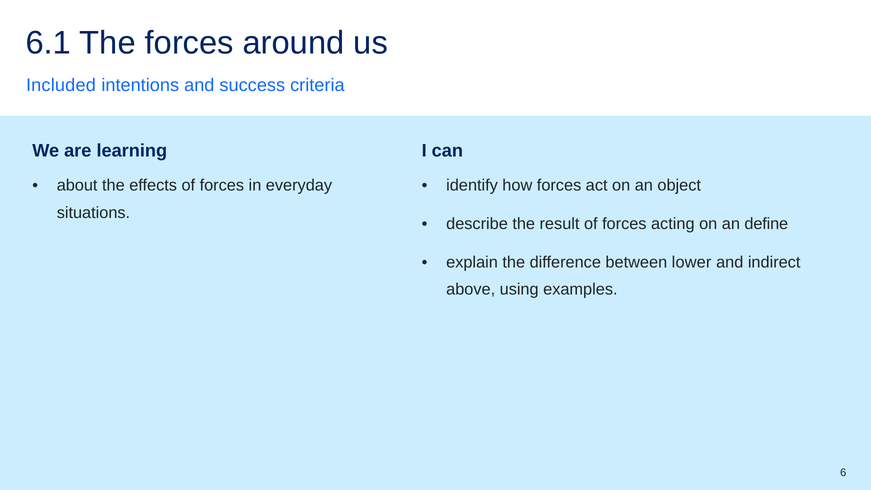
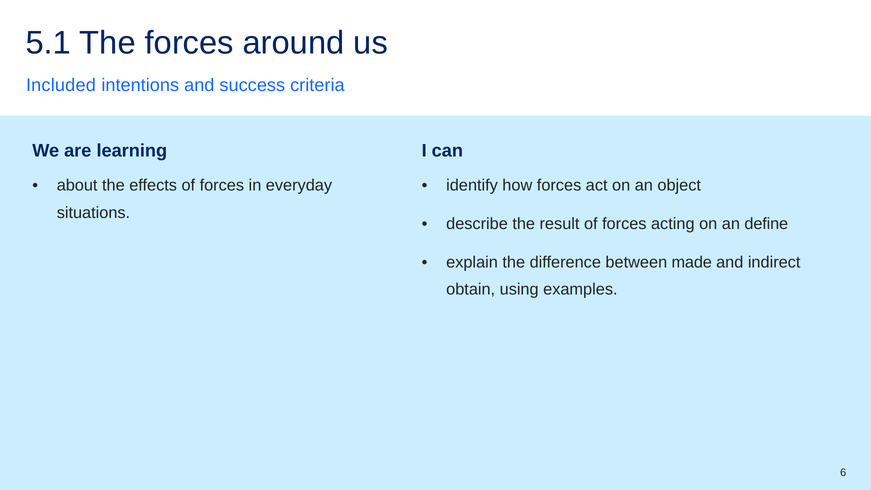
6.1: 6.1 -> 5.1
lower: lower -> made
above: above -> obtain
